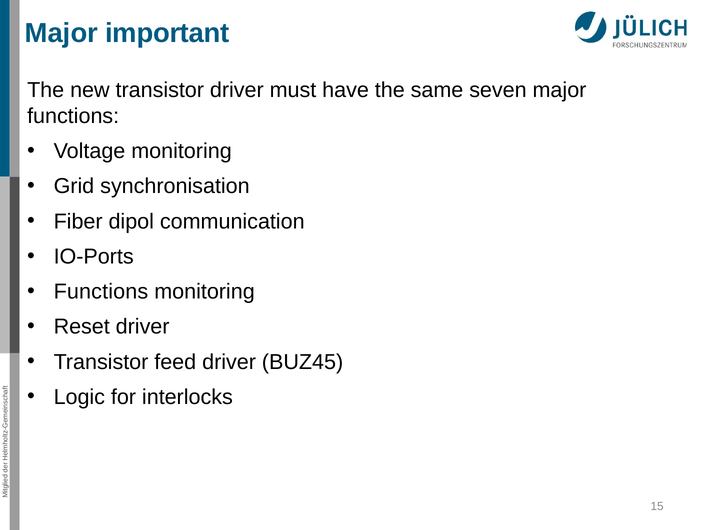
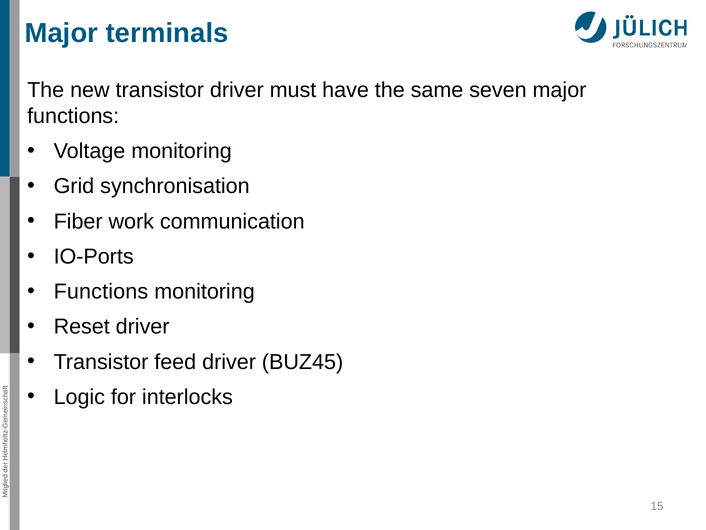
important: important -> terminals
dipol: dipol -> work
